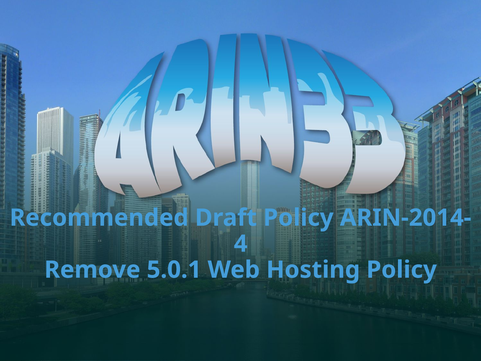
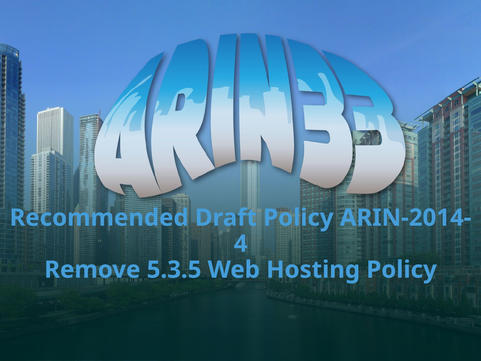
5.0.1: 5.0.1 -> 5.3.5
